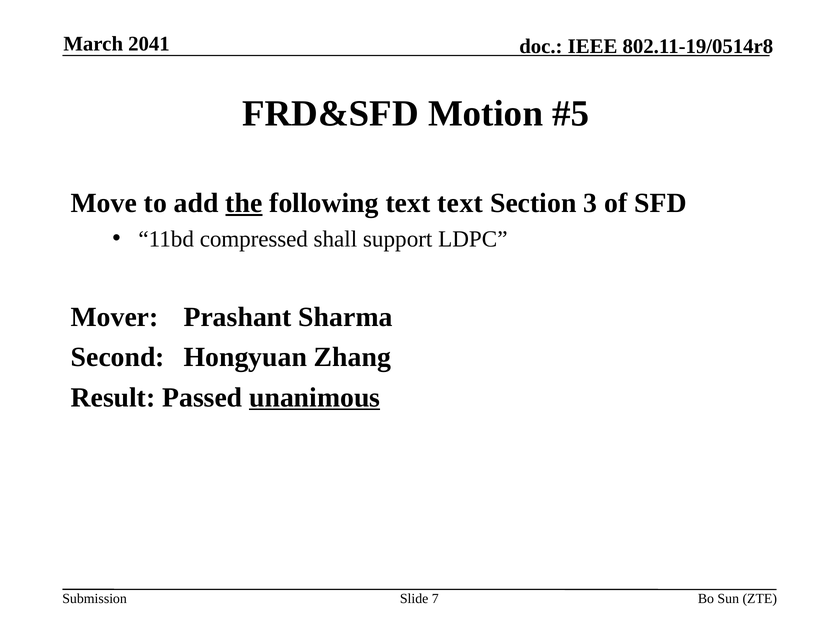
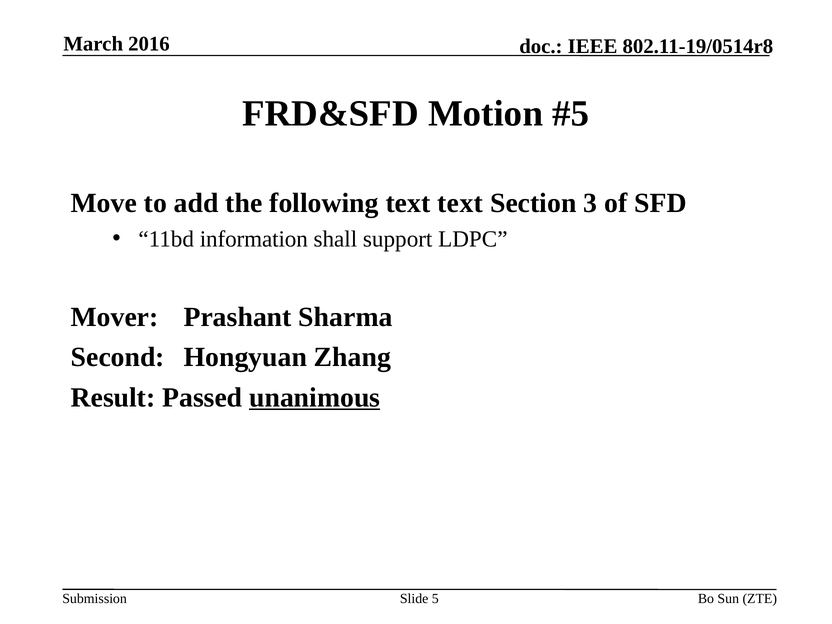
2041: 2041 -> 2016
the underline: present -> none
compressed: compressed -> information
7: 7 -> 5
